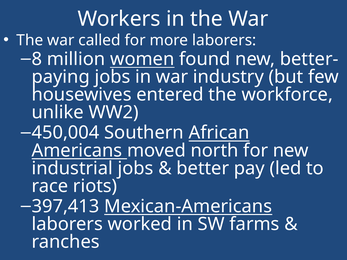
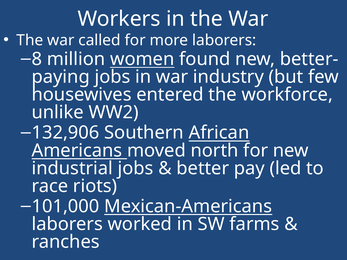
450,004: 450,004 -> 132,906
397,413: 397,413 -> 101,000
